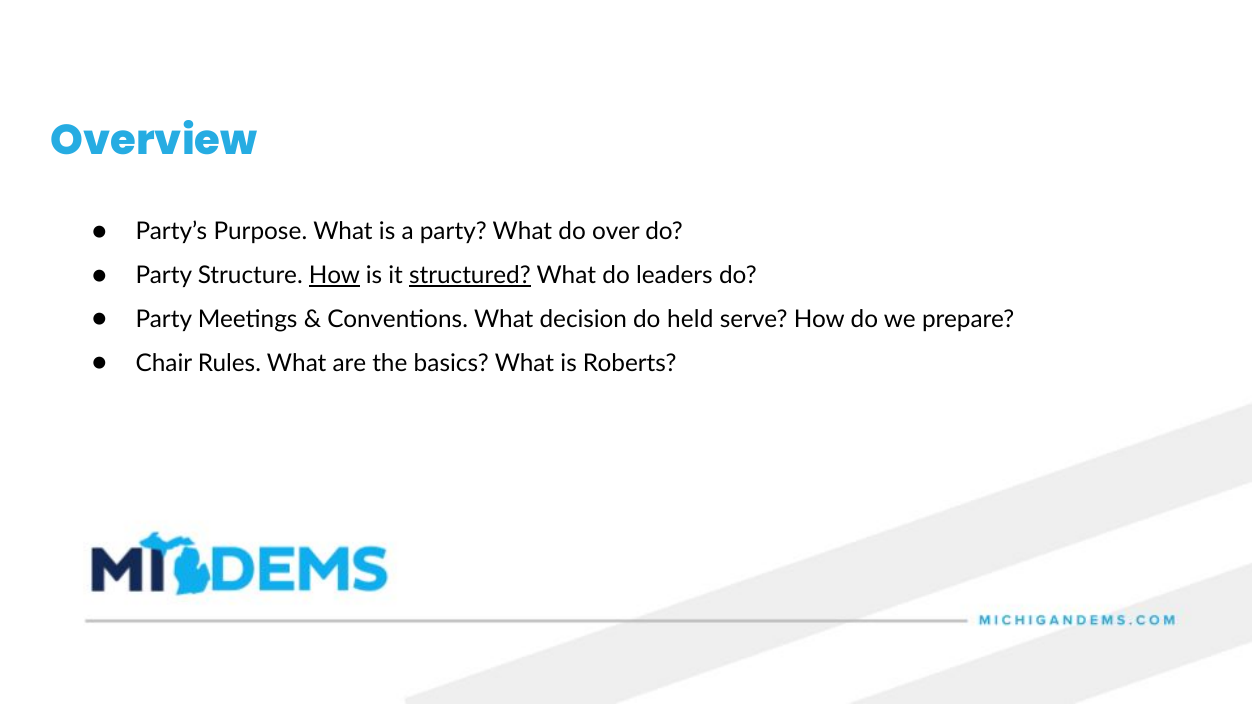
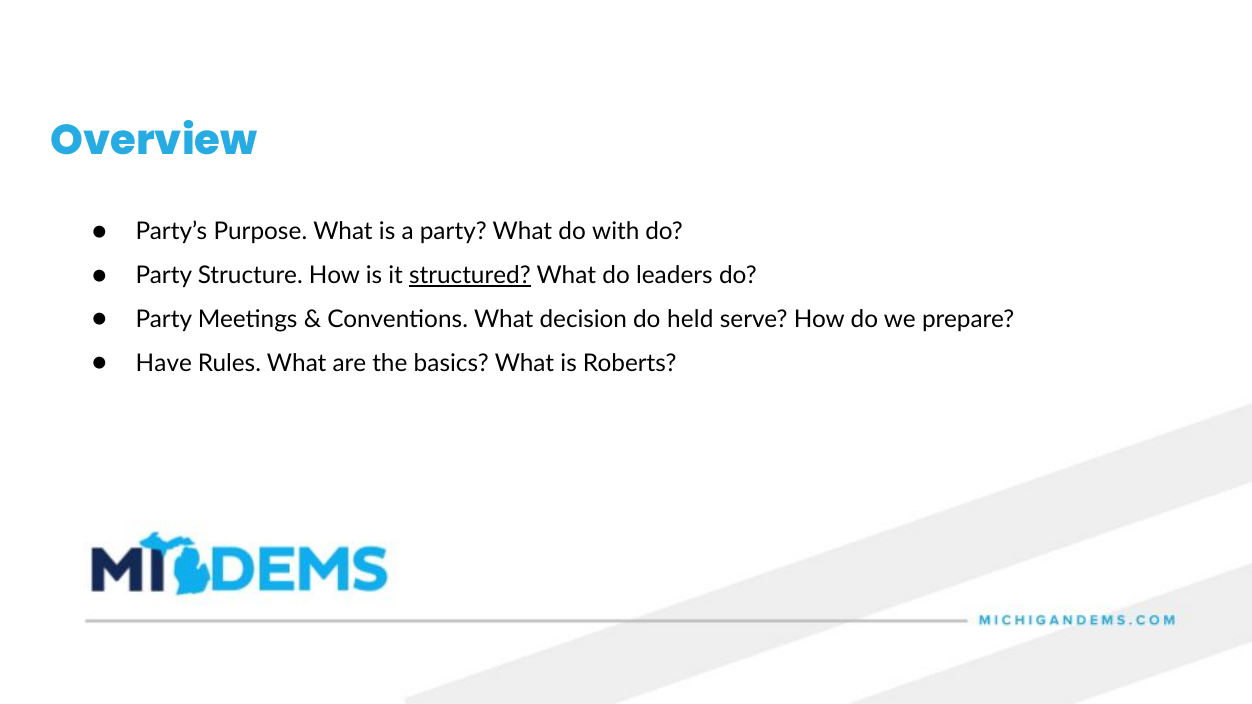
over: over -> with
How at (334, 276) underline: present -> none
Chair: Chair -> Have
